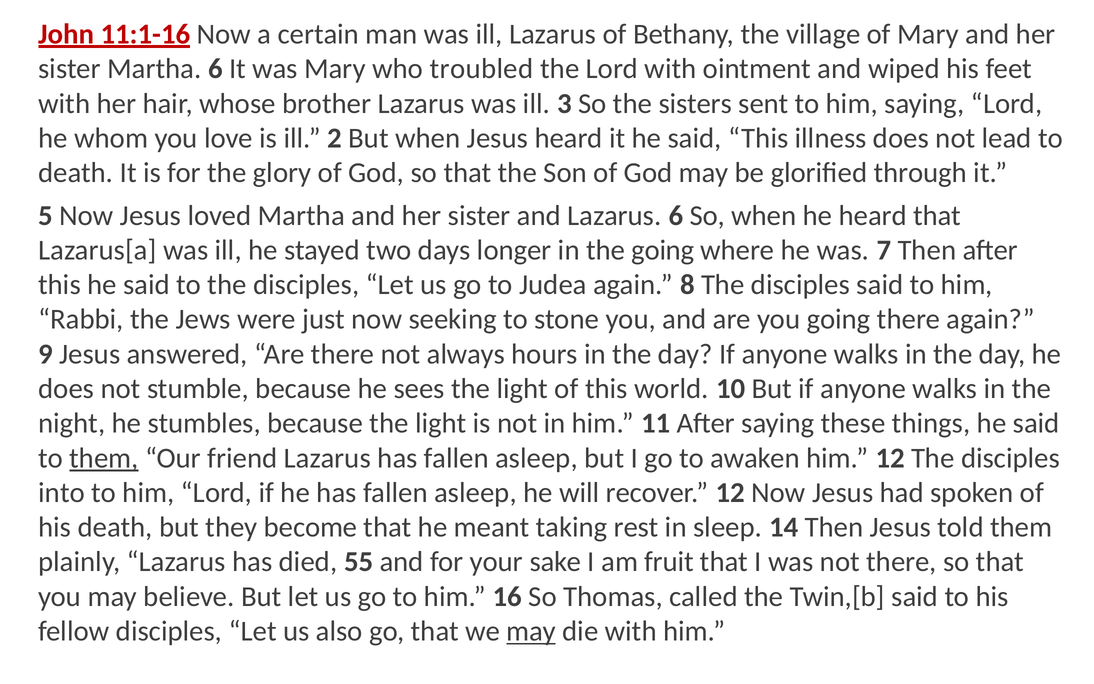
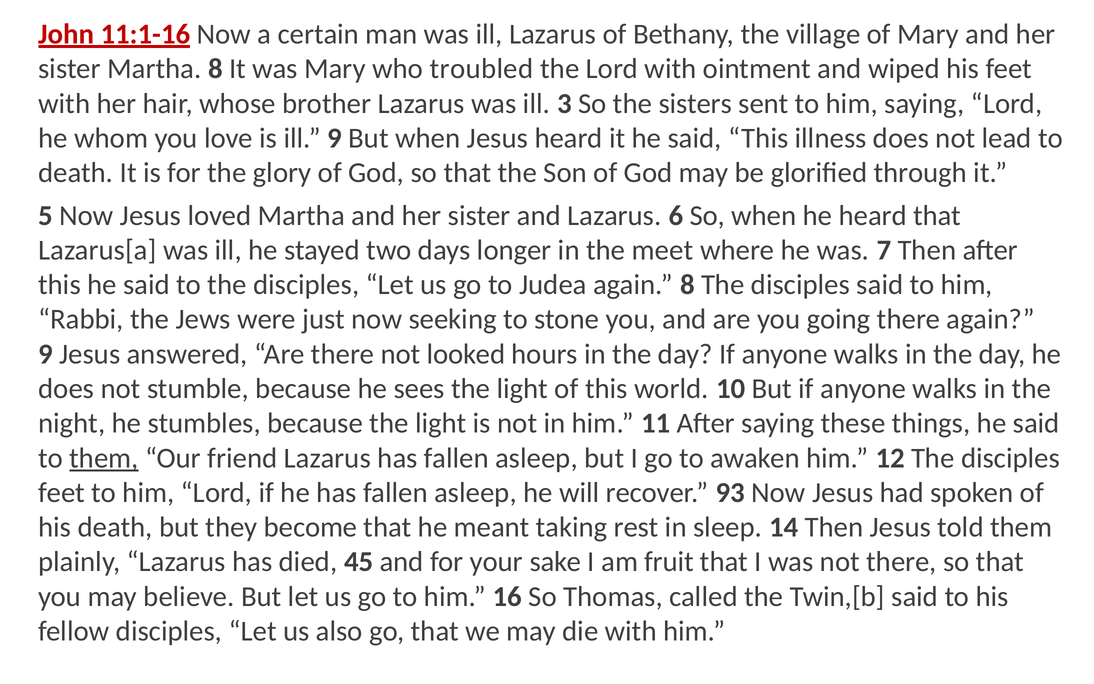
Martha 6: 6 -> 8
ill 2: 2 -> 9
the going: going -> meet
always: always -> looked
into at (62, 492): into -> feet
recover 12: 12 -> 93
55: 55 -> 45
may at (531, 631) underline: present -> none
